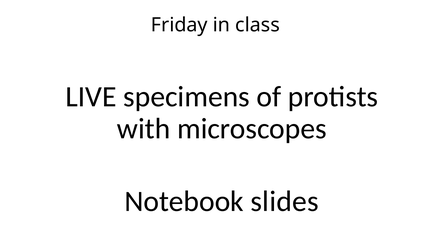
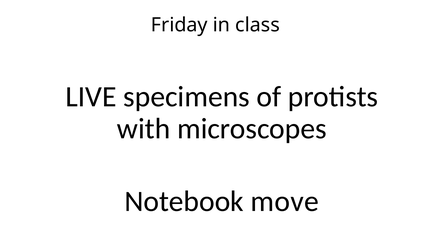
slides: slides -> move
